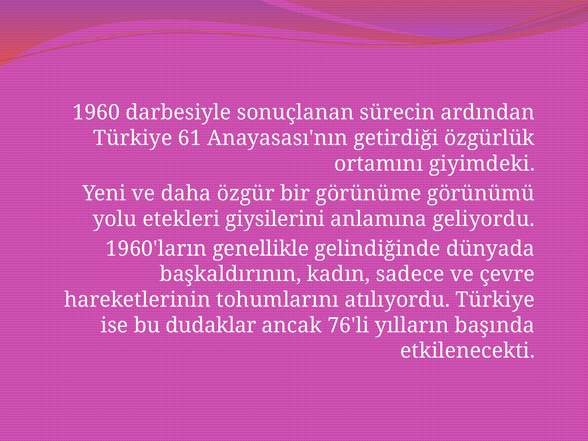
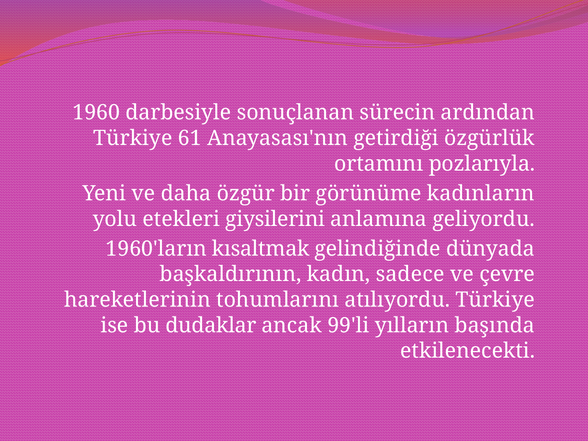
giyimdeki: giyimdeki -> pozlarıyla
görünümü: görünümü -> kadınların
genellikle: genellikle -> kısaltmak
76'li: 76'li -> 99'li
